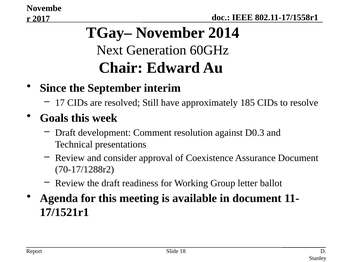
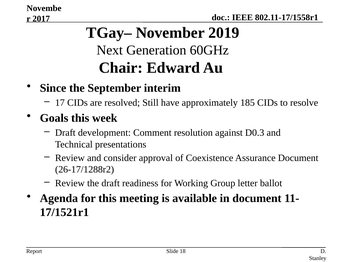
2014: 2014 -> 2019
70-17/1288r2: 70-17/1288r2 -> 26-17/1288r2
